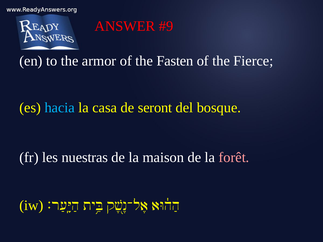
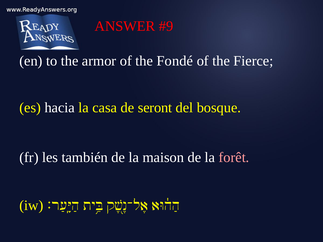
Fasten: Fasten -> Fondé
hacia colour: light blue -> white
nuestras: nuestras -> también
